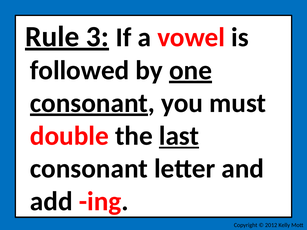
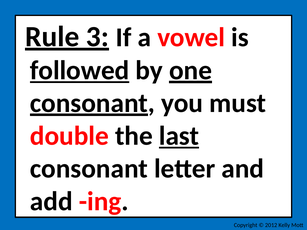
followed underline: none -> present
